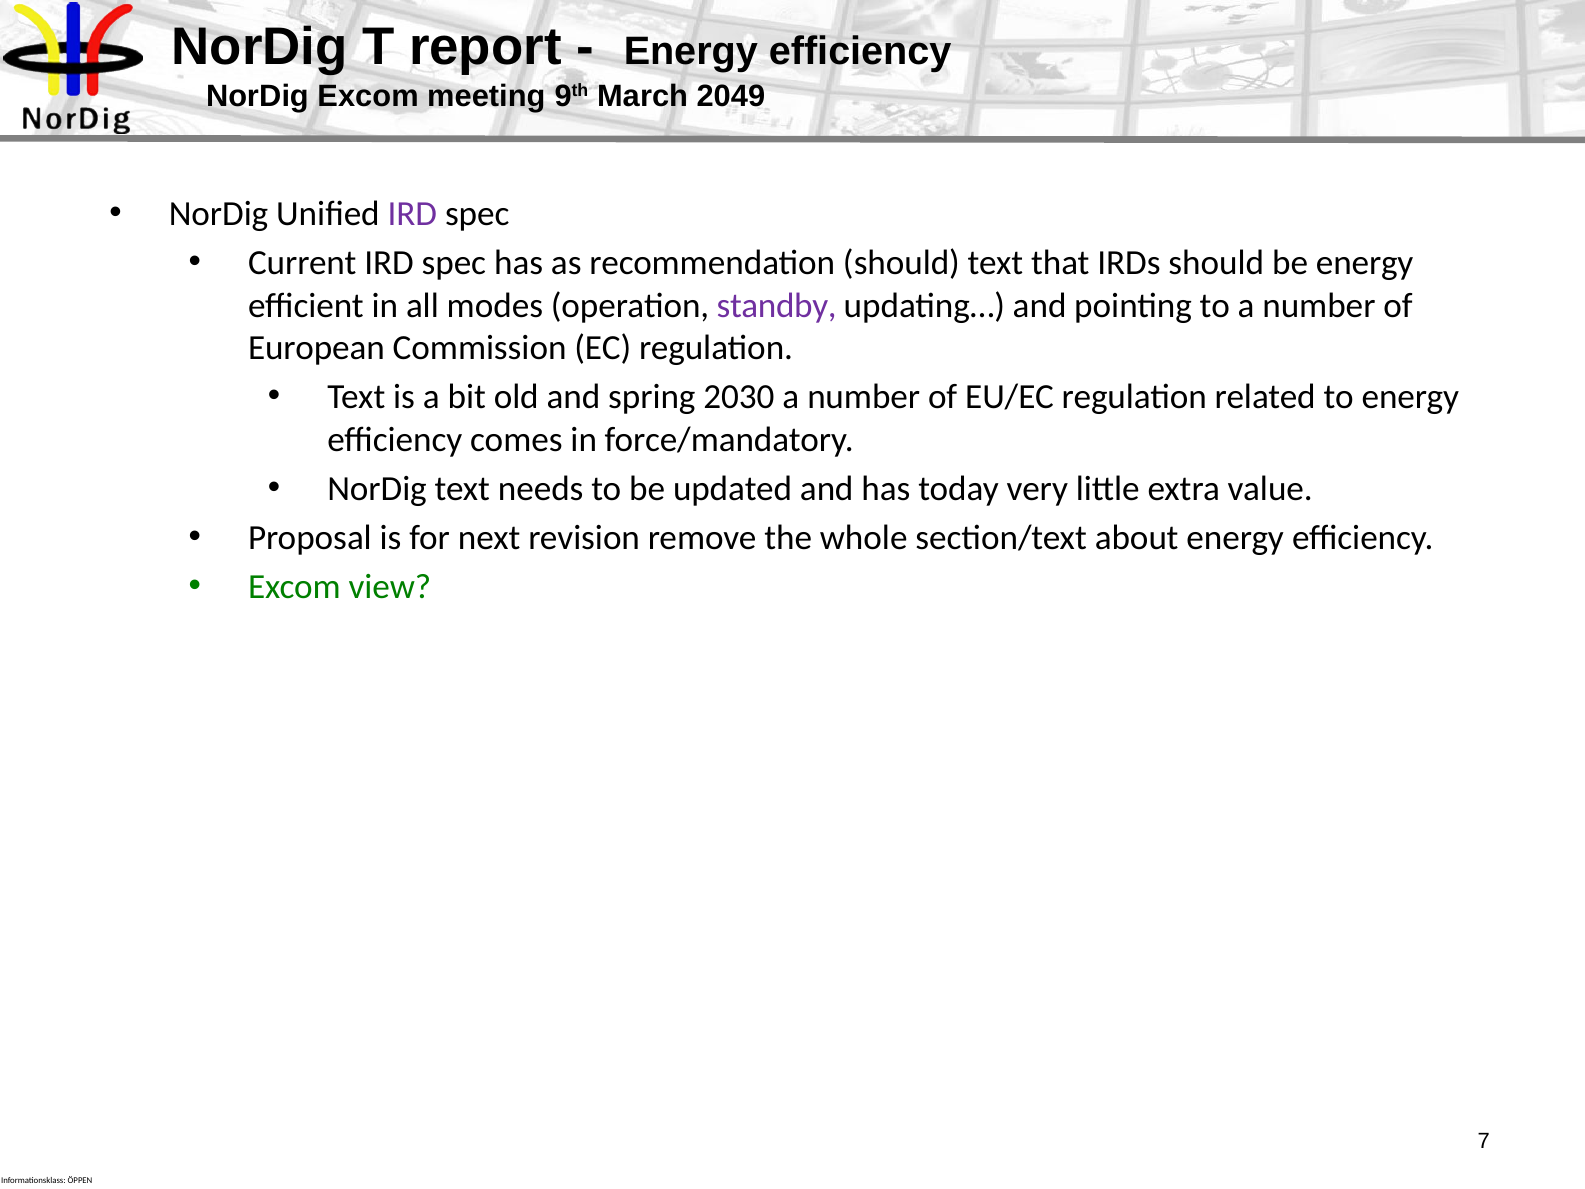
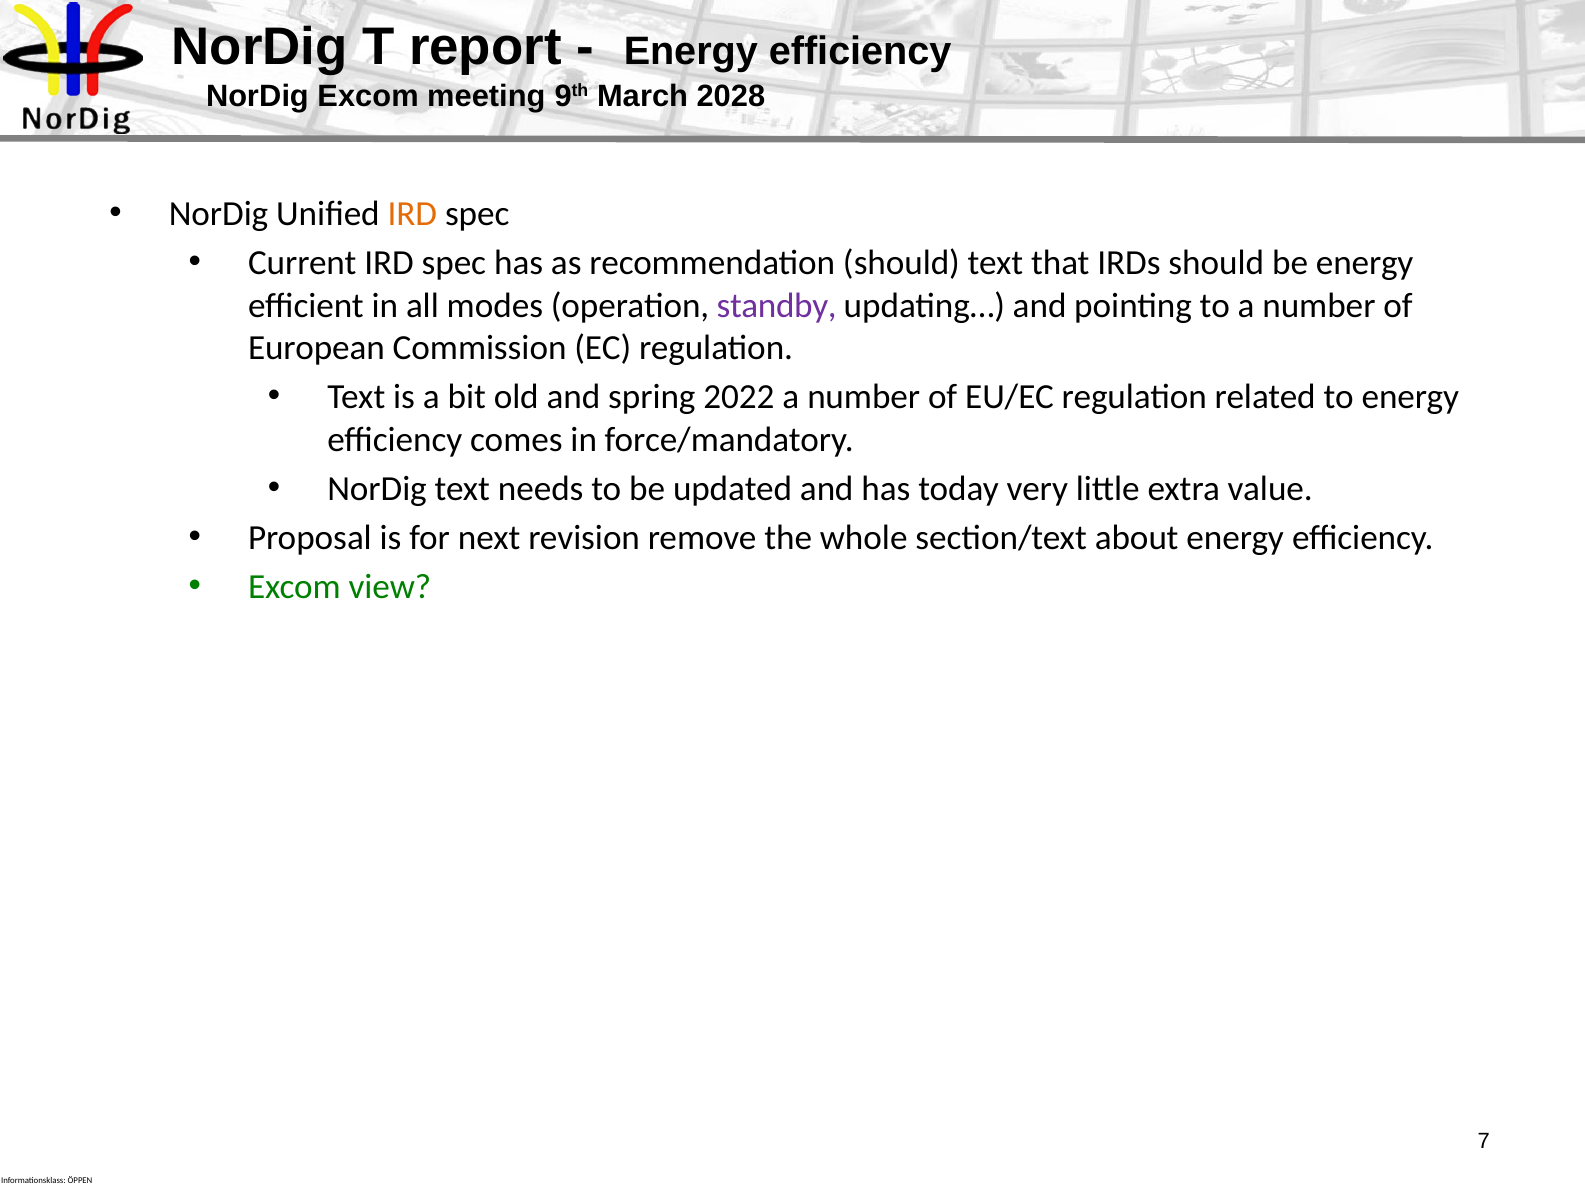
2049: 2049 -> 2028
IRD at (412, 214) colour: purple -> orange
2030: 2030 -> 2022
